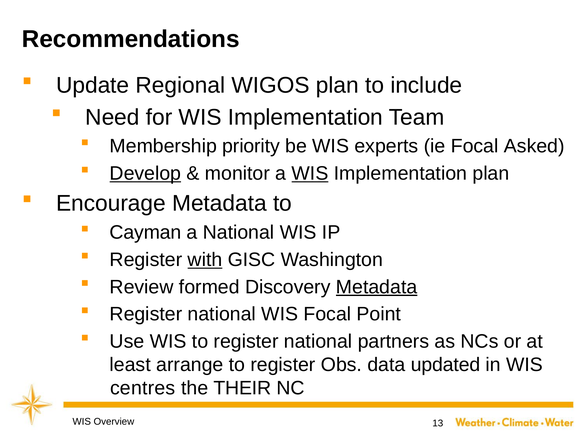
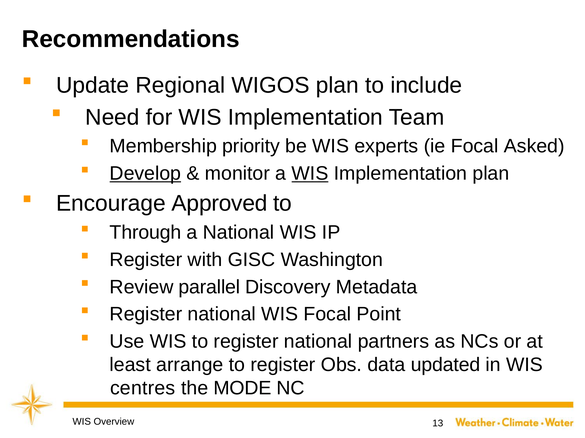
Encourage Metadata: Metadata -> Approved
Cayman: Cayman -> Through
with underline: present -> none
formed: formed -> parallel
Metadata at (377, 287) underline: present -> none
THEIR: THEIR -> MODE
